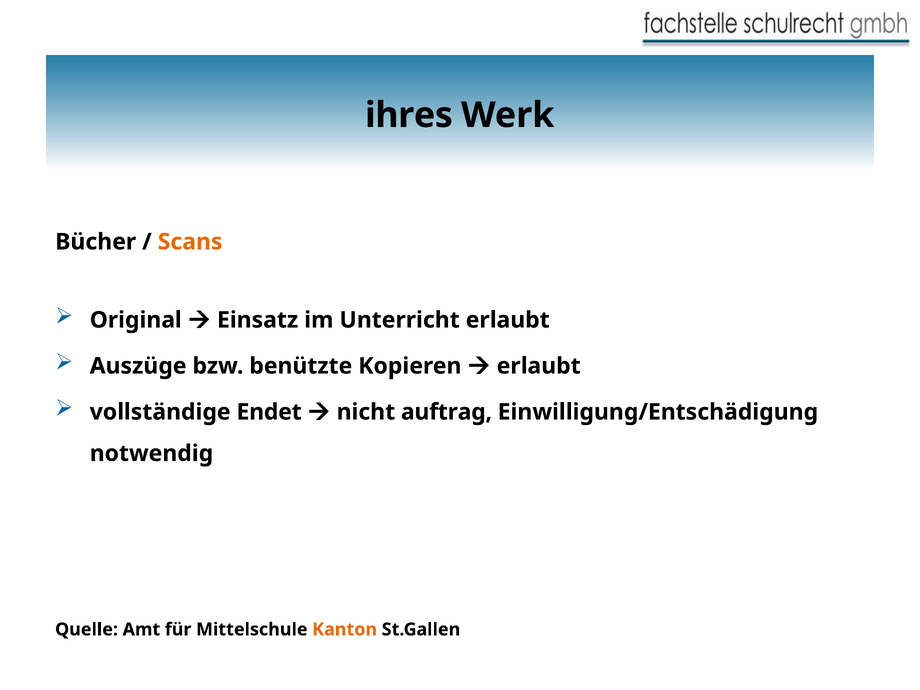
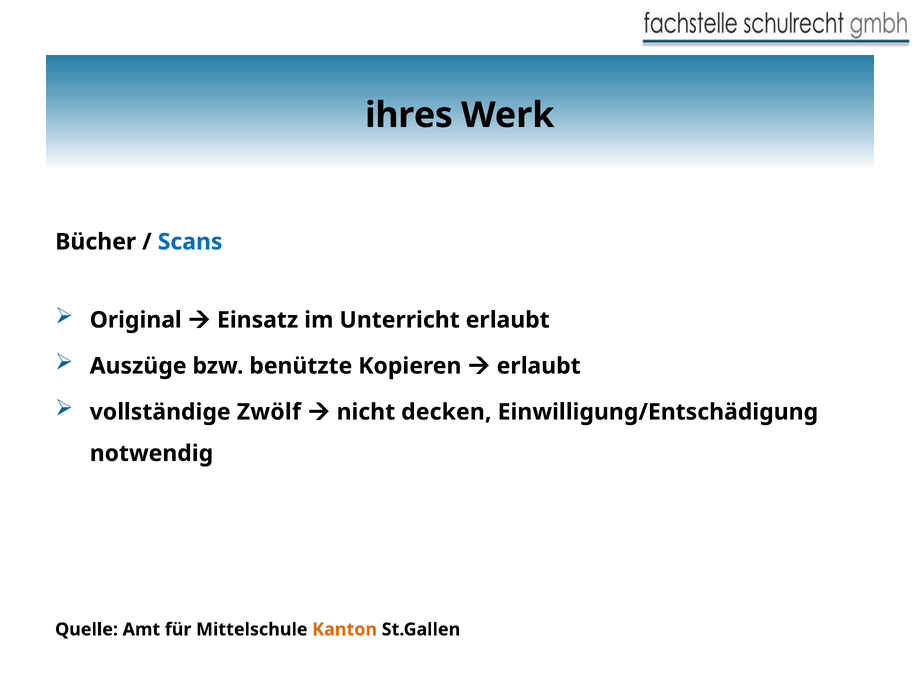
Scans colour: orange -> blue
Endet: Endet -> Zwölf
auftrag: auftrag -> decken
